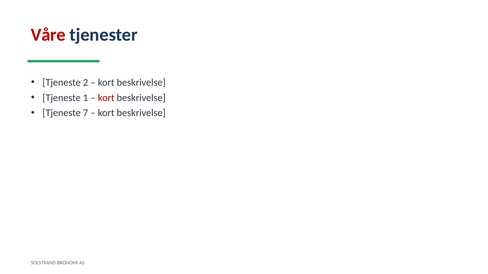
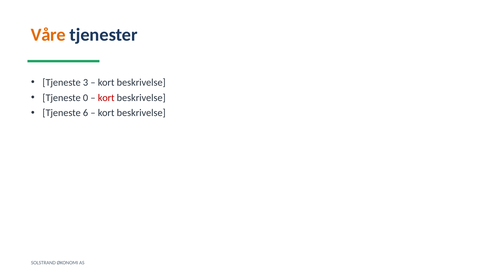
Våre colour: red -> orange
2: 2 -> 3
1: 1 -> 0
7: 7 -> 6
